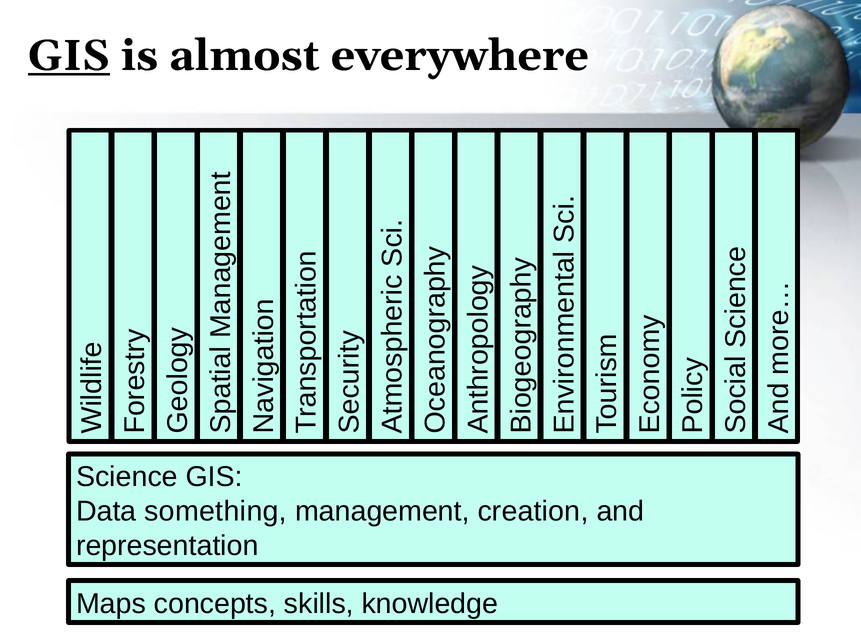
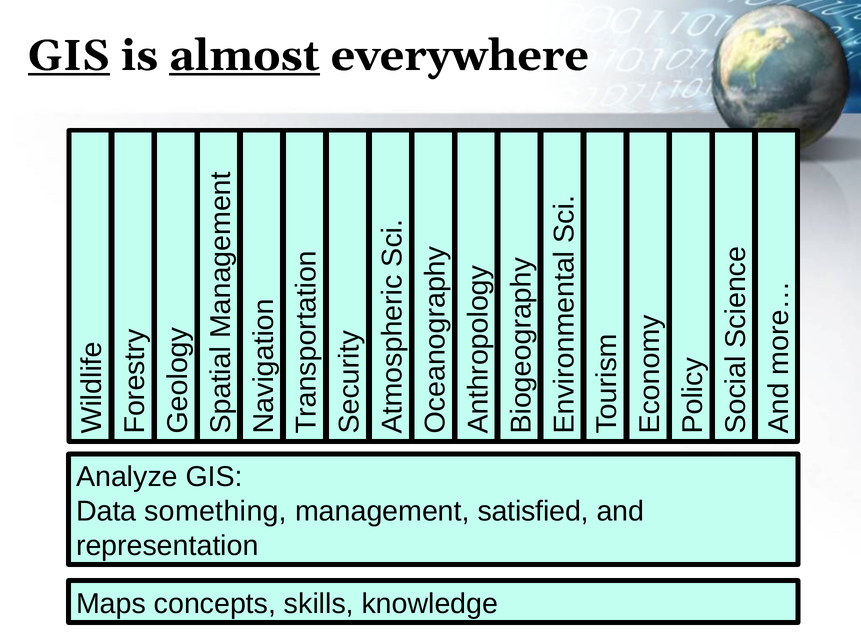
almost underline: none -> present
Science: Science -> Analyze
creation: creation -> satisfied
